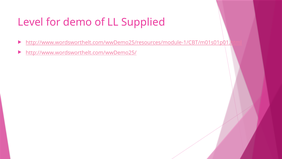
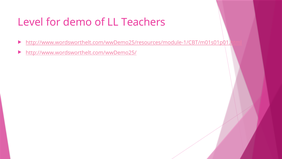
Supplied: Supplied -> Teachers
